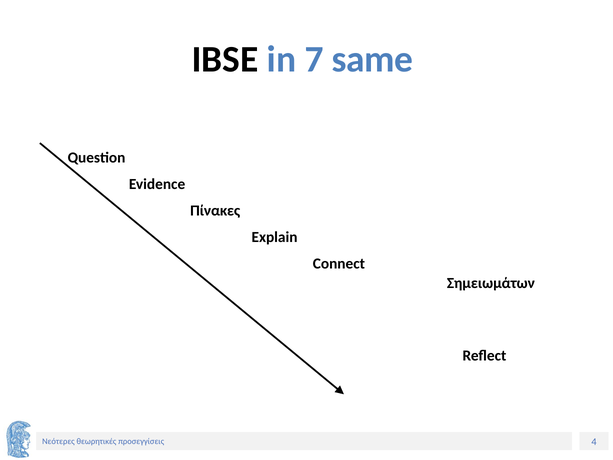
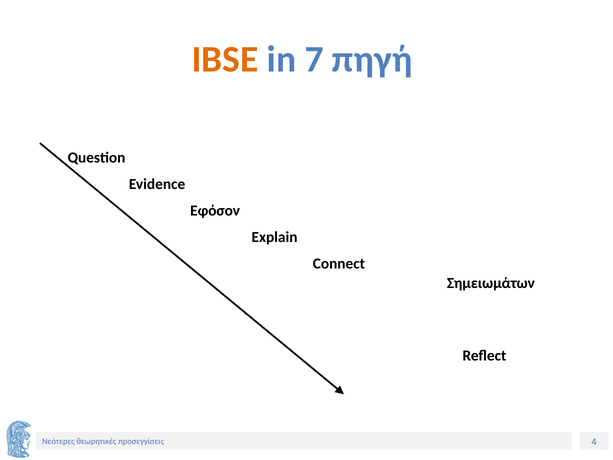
IBSE colour: black -> orange
same: same -> πηγή
Πίνακες: Πίνακες -> Εφόσον
